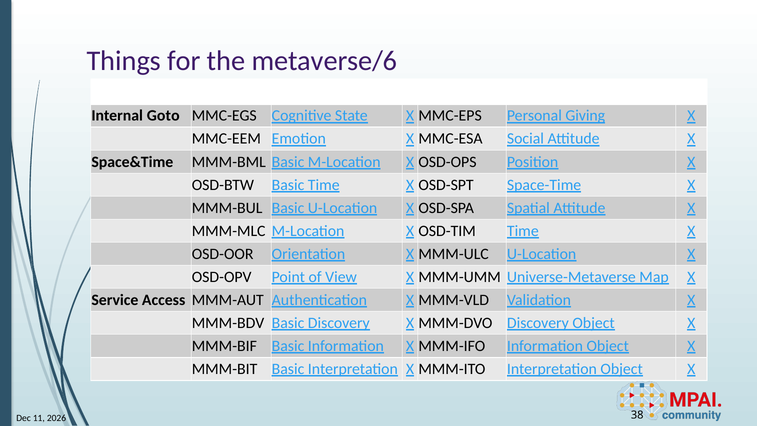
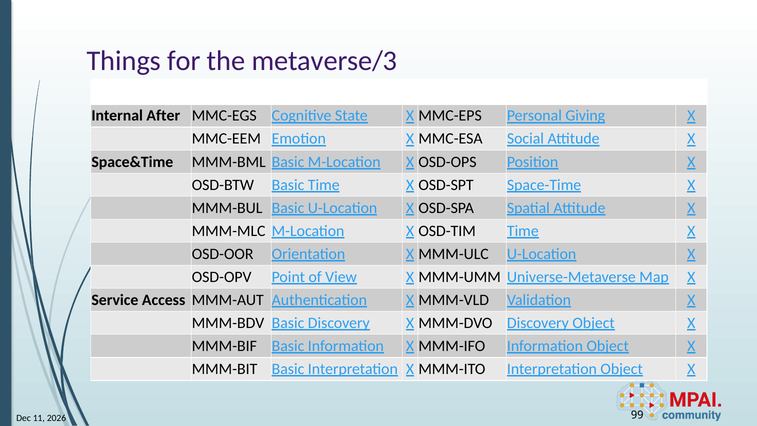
metaverse/6: metaverse/6 -> metaverse/3
Goto: Goto -> After
38: 38 -> 99
